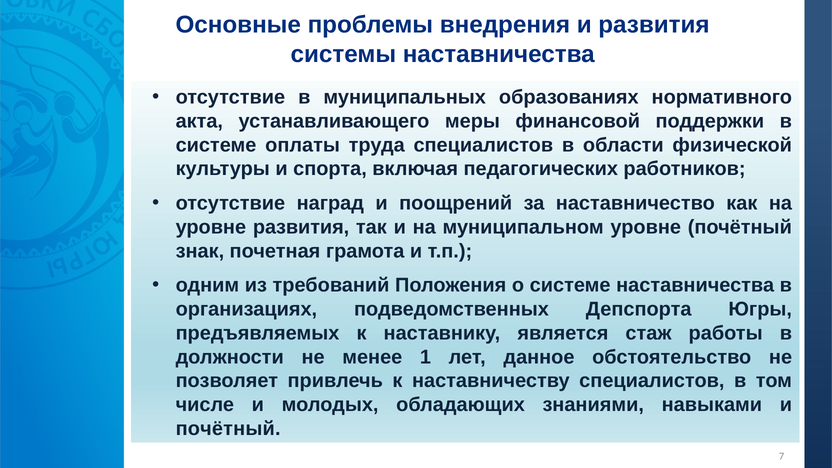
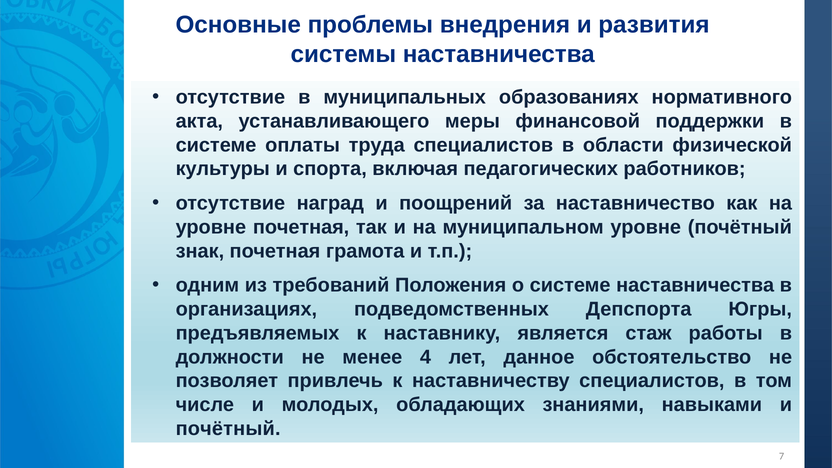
уровне развития: развития -> почетная
1: 1 -> 4
